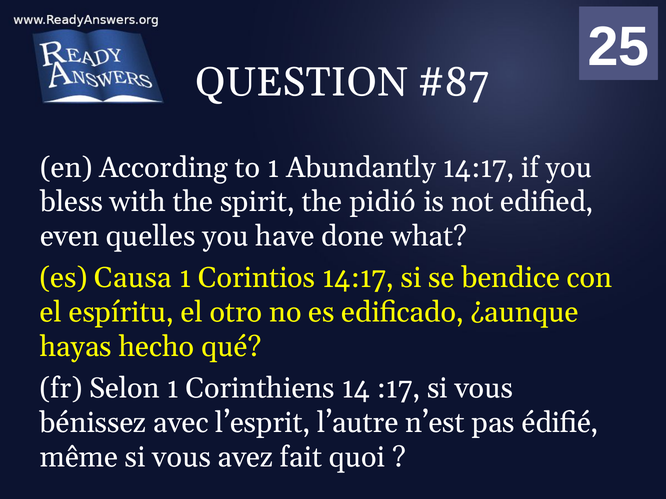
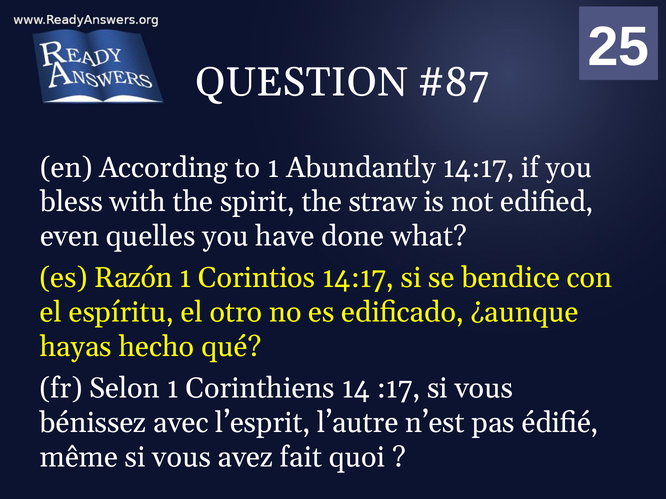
pidió: pidió -> straw
Causa: Causa -> Razón
